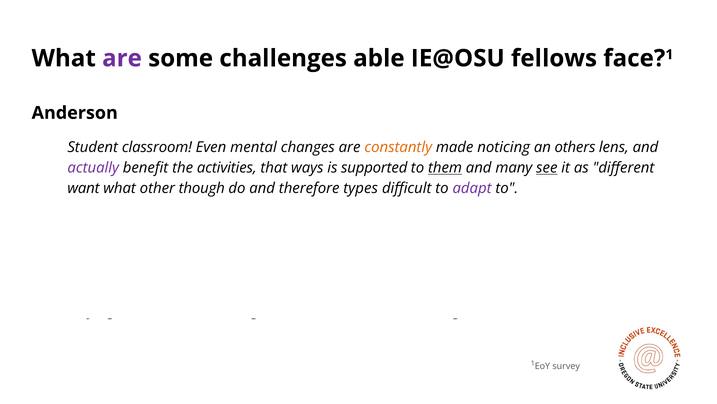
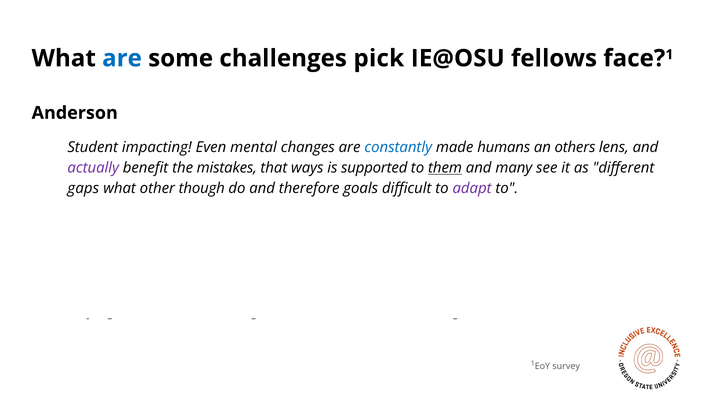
are at (122, 58) colour: purple -> blue
challenges able: able -> pick
classroom: classroom -> impacting
constantly colour: orange -> blue
noticing: noticing -> humans
activities: activities -> mistakes
see underline: present -> none
want: want -> gaps
types: types -> goals
